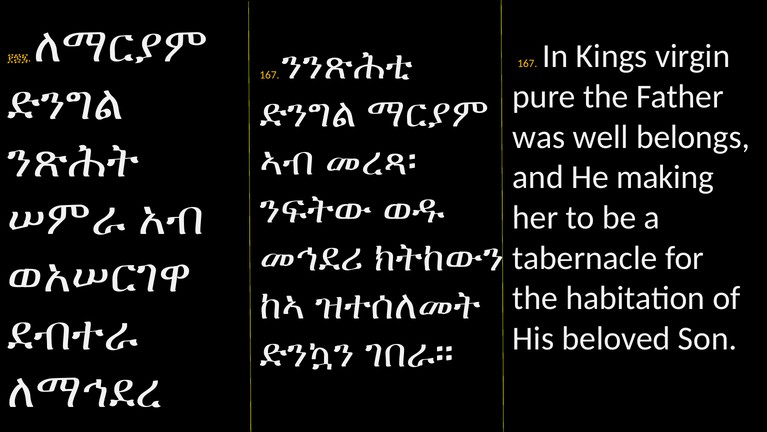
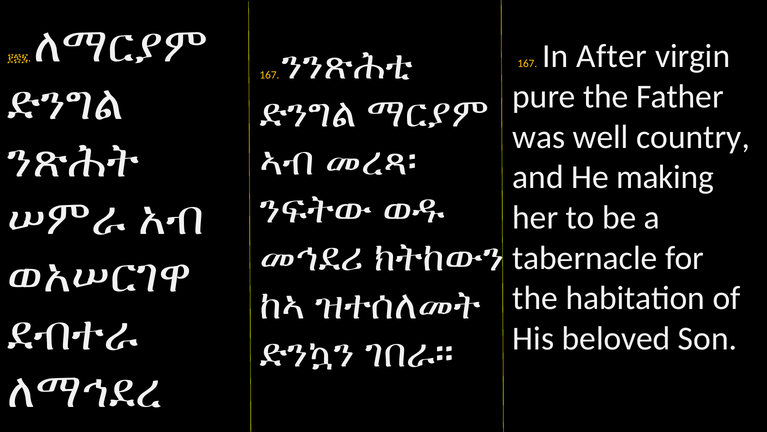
Kings: Kings -> After
belongs: belongs -> country
